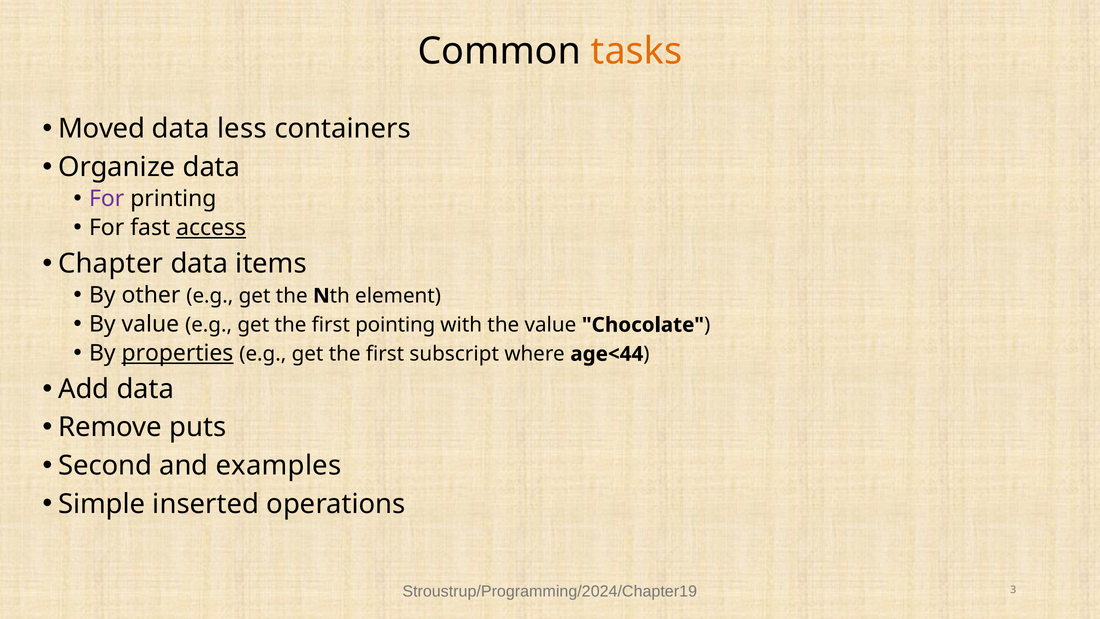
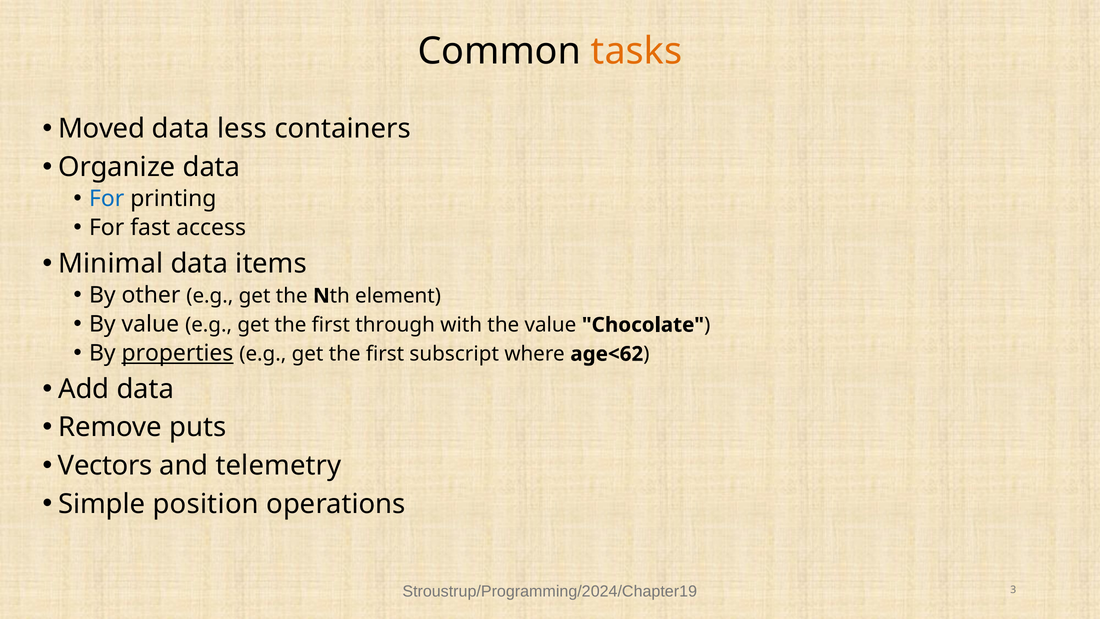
For at (107, 199) colour: purple -> blue
access underline: present -> none
Chapter: Chapter -> Minimal
pointing: pointing -> through
age<44: age<44 -> age<62
Second: Second -> Vectors
examples: examples -> telemetry
inserted: inserted -> position
